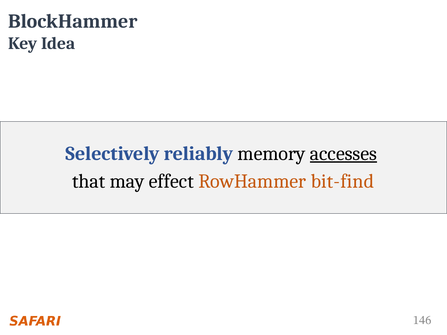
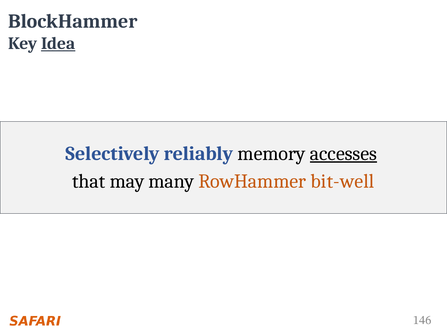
Idea underline: none -> present
effect: effect -> many
bit-find: bit-find -> bit-well
